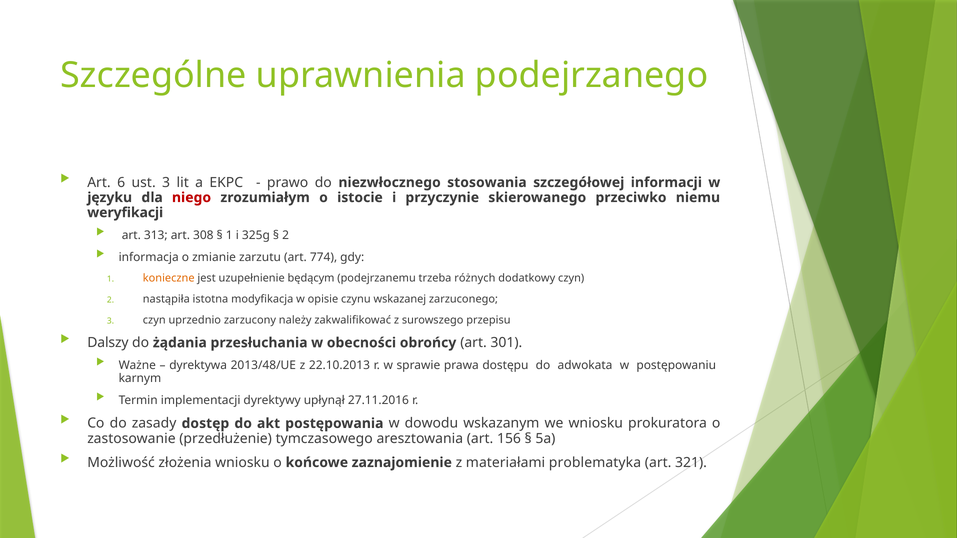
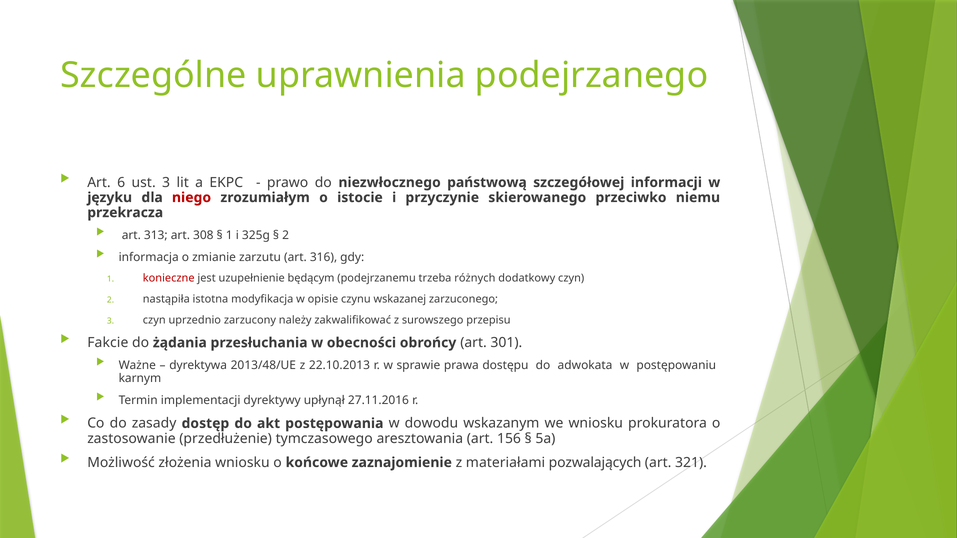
stosowania: stosowania -> państwową
weryfikacji: weryfikacji -> przekracza
774: 774 -> 316
konieczne colour: orange -> red
Dalszy: Dalszy -> Fakcie
problematyka: problematyka -> pozwalających
